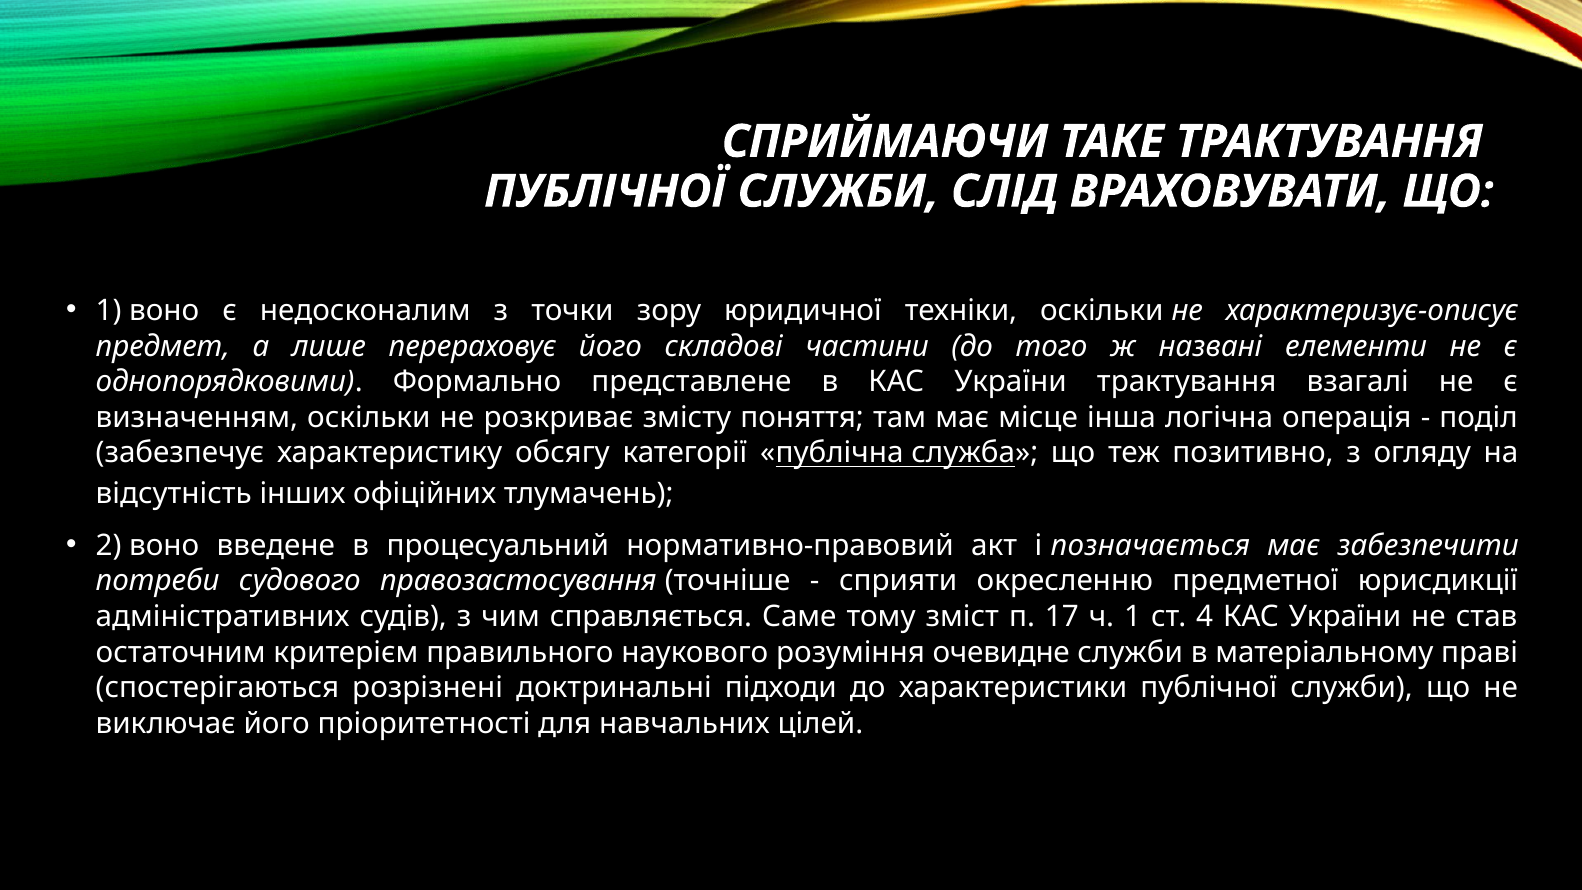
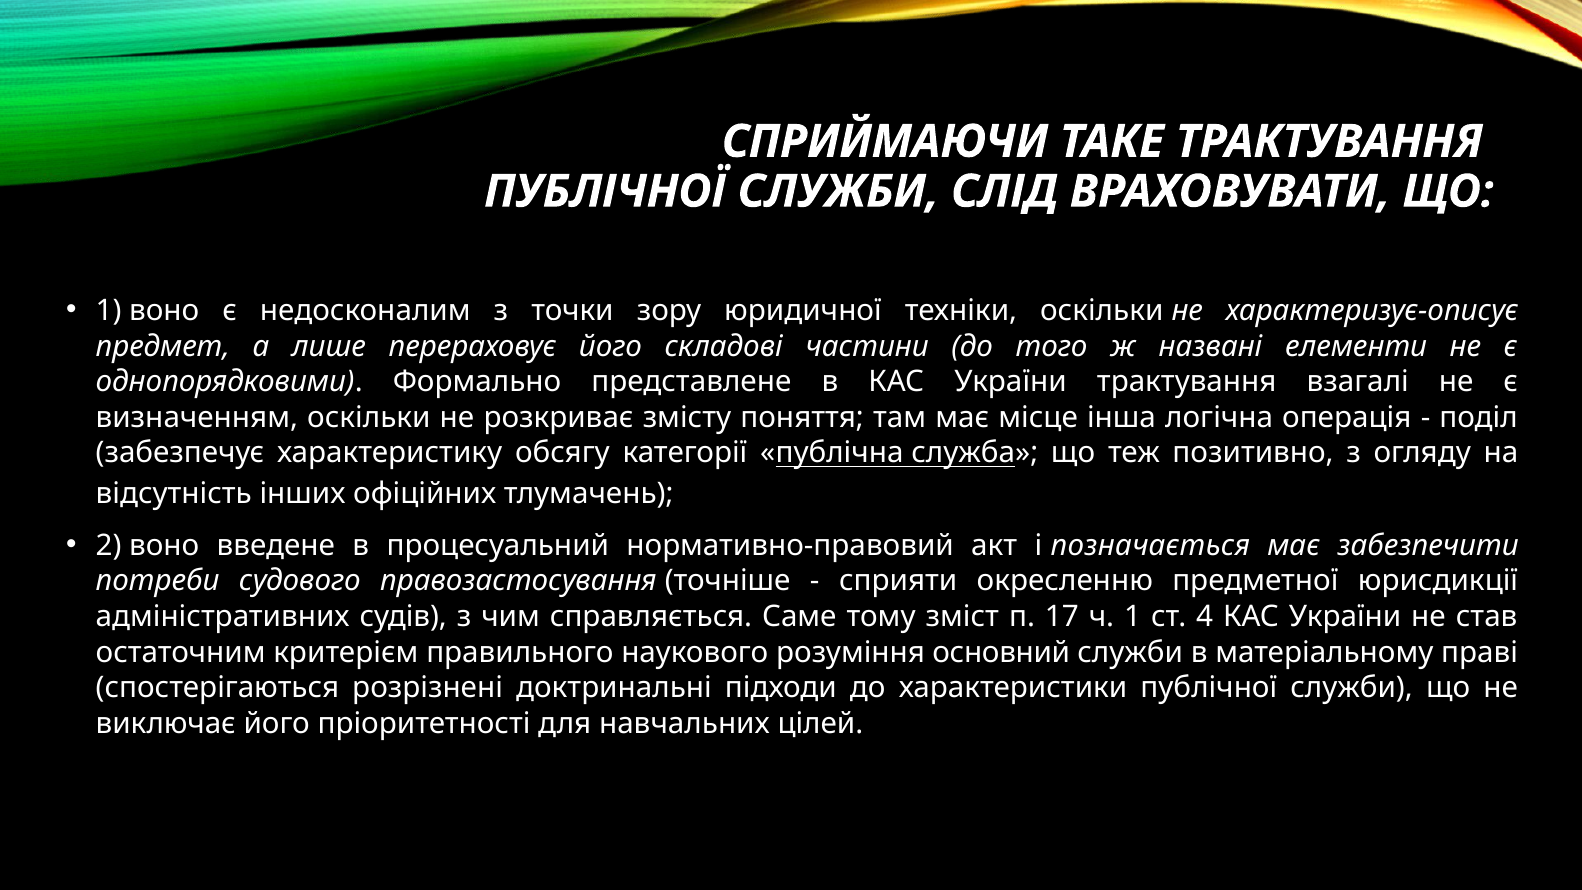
очевидне: очевидне -> основний
